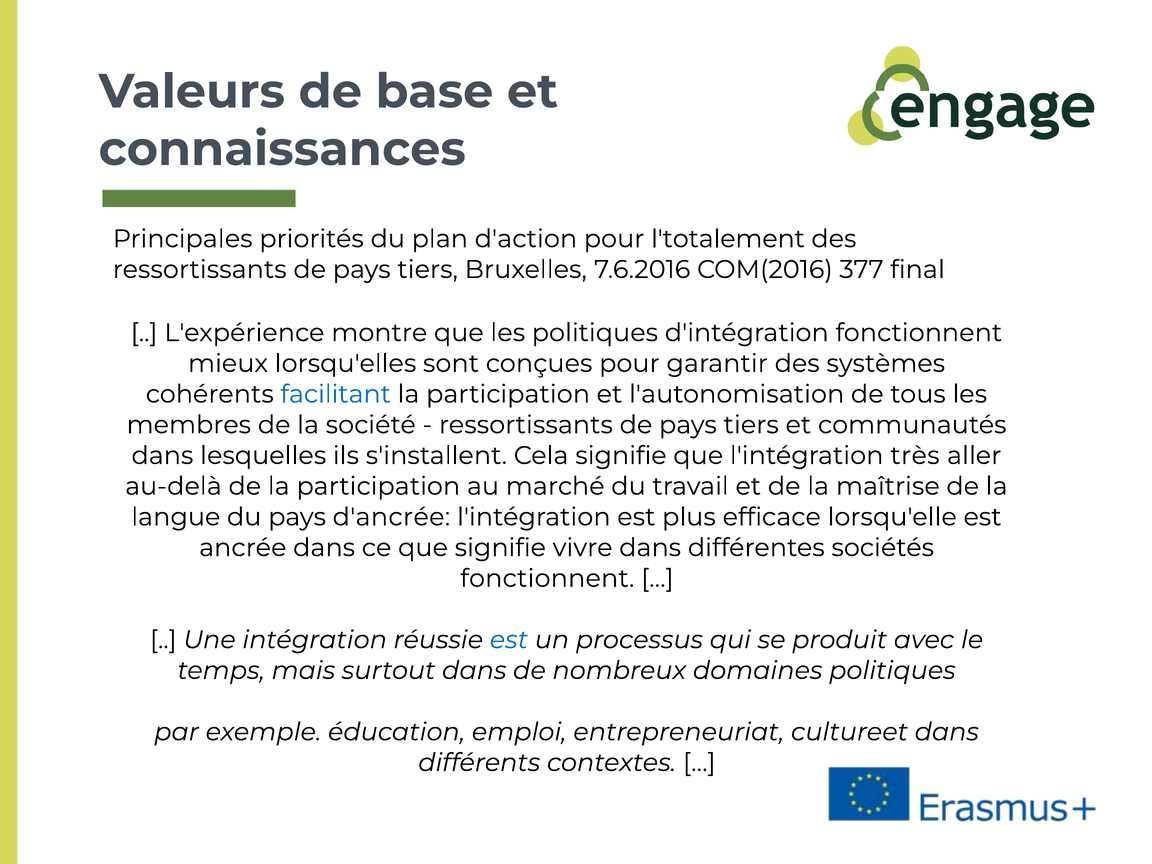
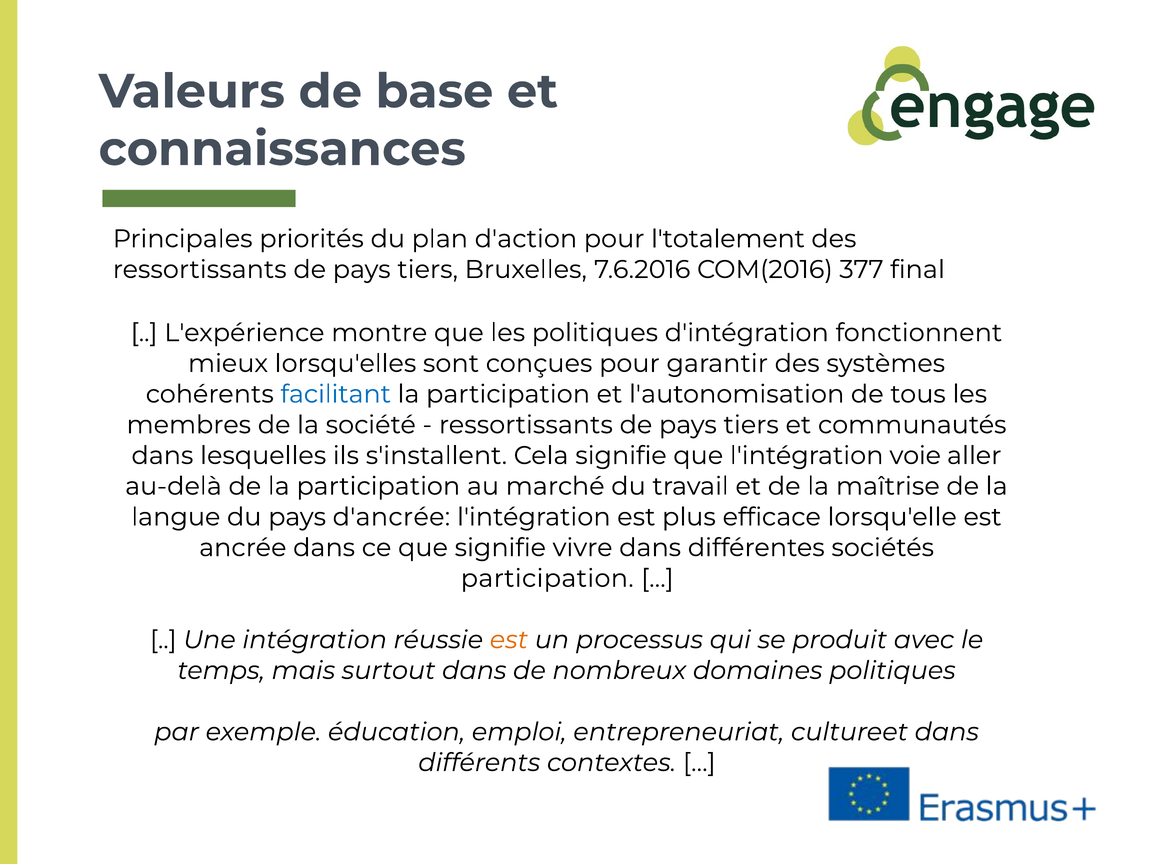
très: très -> voie
fonctionnent at (547, 578): fonctionnent -> participation
est at (509, 640) colour: blue -> orange
